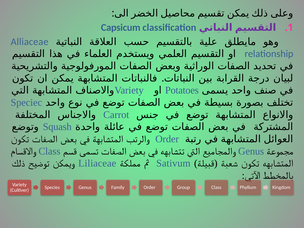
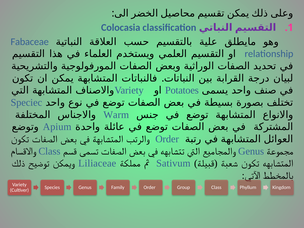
Capsicum: Capsicum -> Colocasia
Alliaceae: Alliaceae -> Fabaceae
Carrot: Carrot -> Warm
Squash: Squash -> Apium
